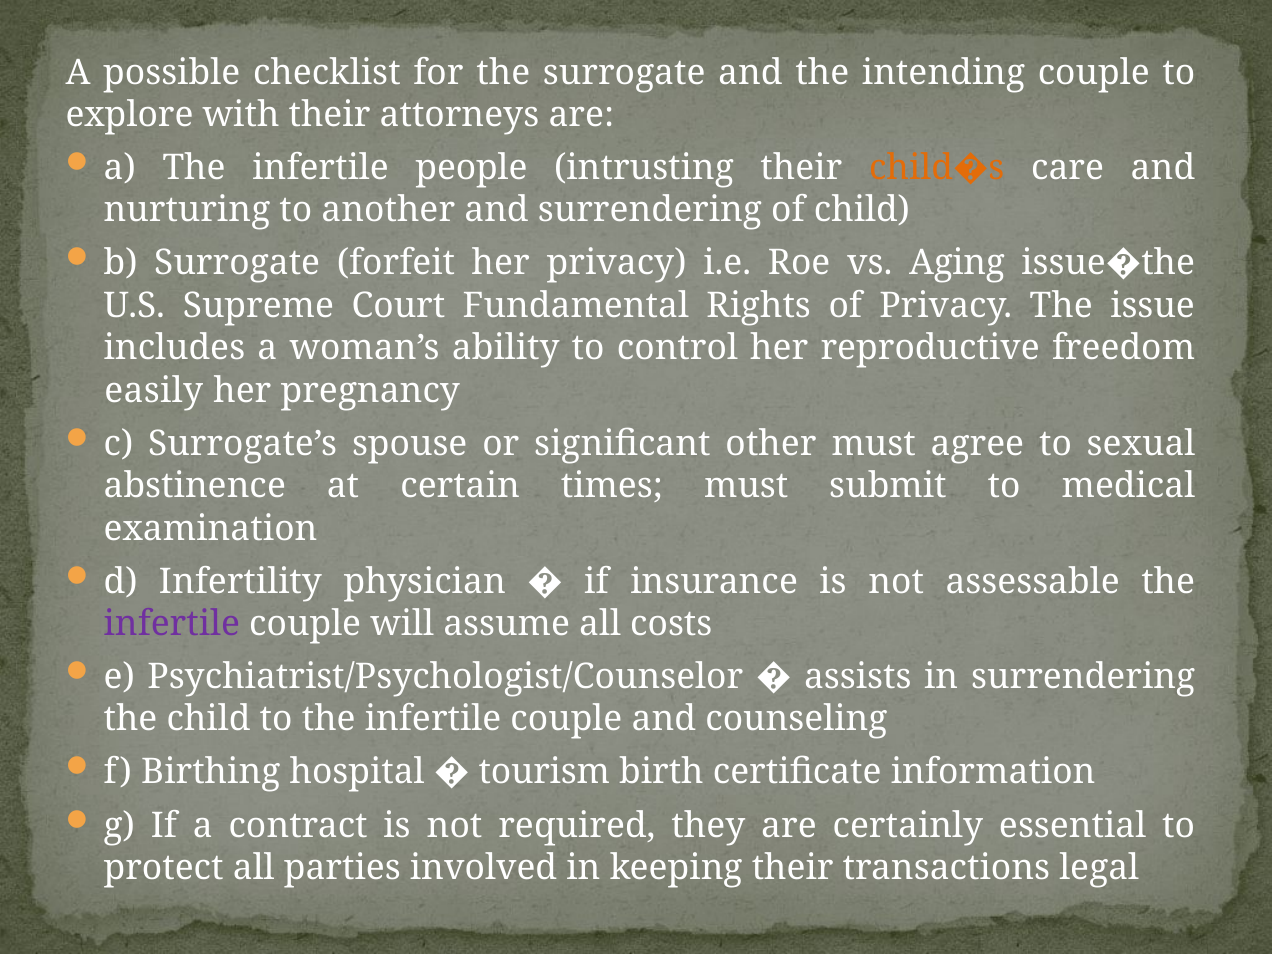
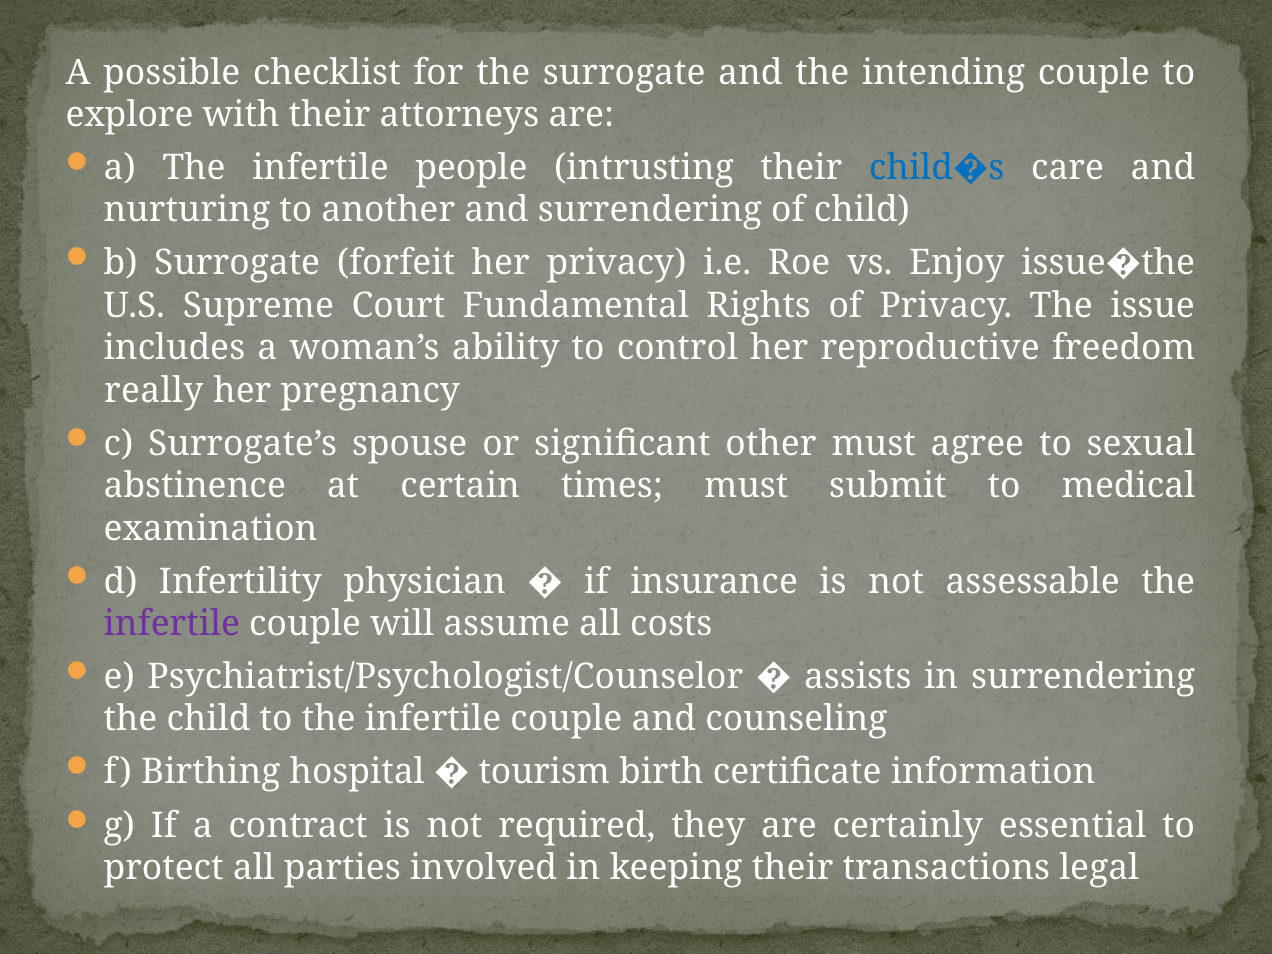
child�s colour: orange -> blue
Aging: Aging -> Enjoy
easily: easily -> really
